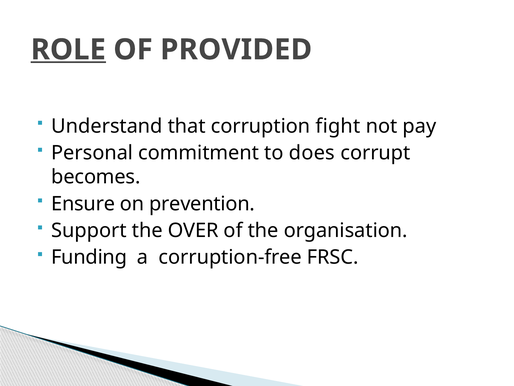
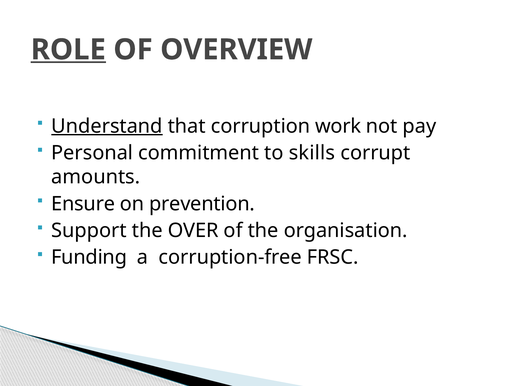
PROVIDED: PROVIDED -> OVERVIEW
Understand underline: none -> present
fight: fight -> work
does: does -> skills
becomes: becomes -> amounts
